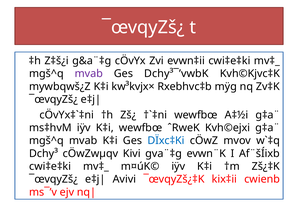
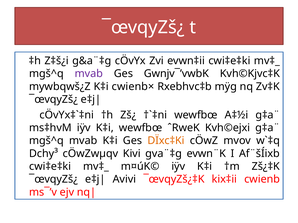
Dchy³¯’vwbK: Dchy³¯’vwbK -> Gwnjv¯’vwbK
kw³kvjx×: kw³kvjx× -> cwienb×
DÏxc‡Ki colour: blue -> orange
